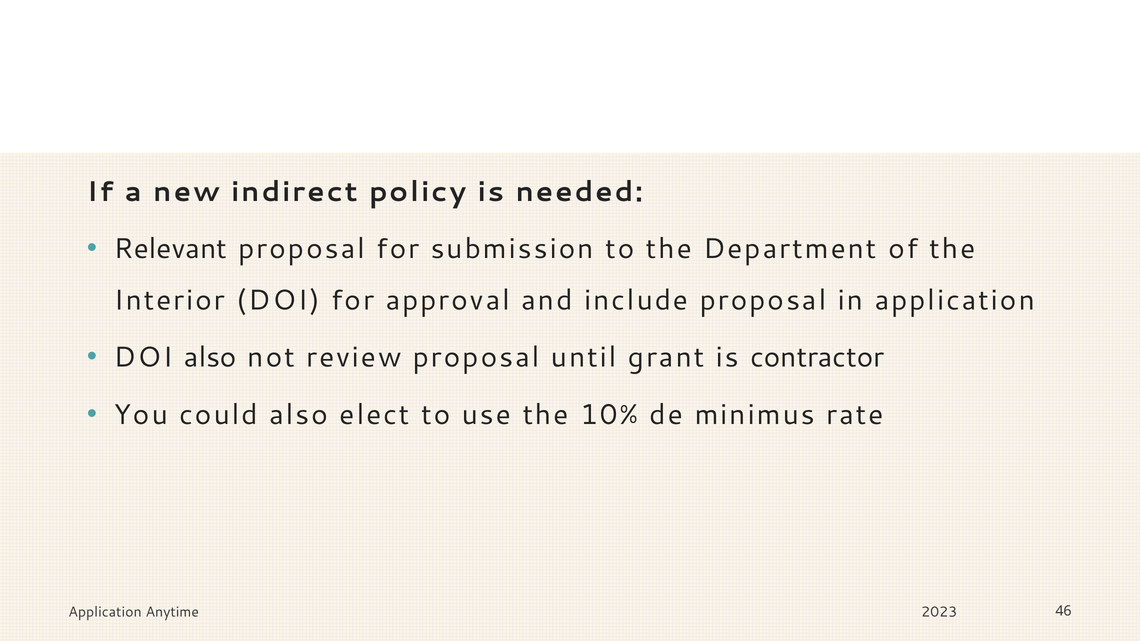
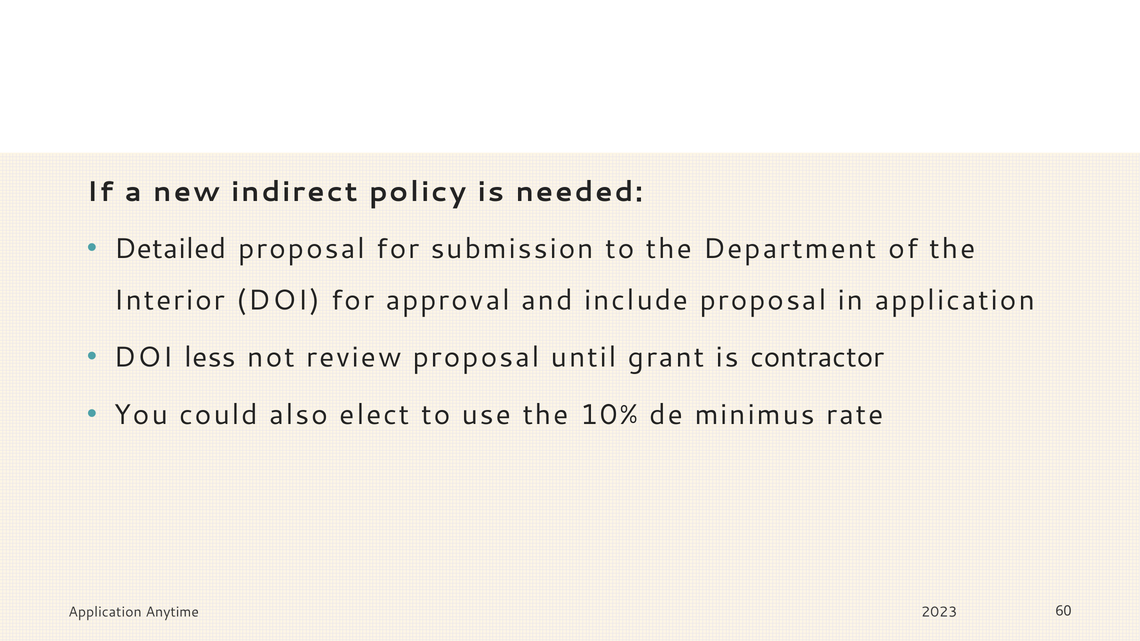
Relevant: Relevant -> Detailed
DOI also: also -> less
46: 46 -> 60
